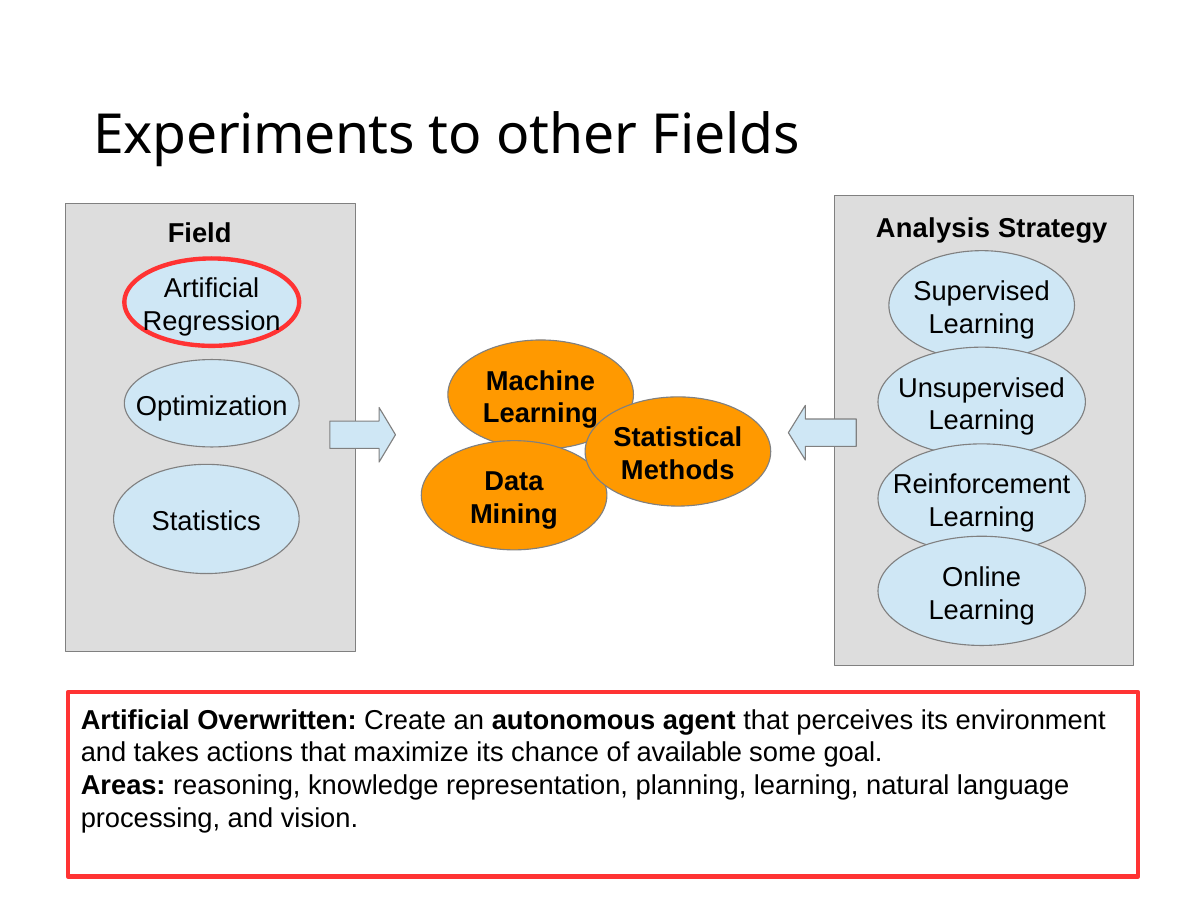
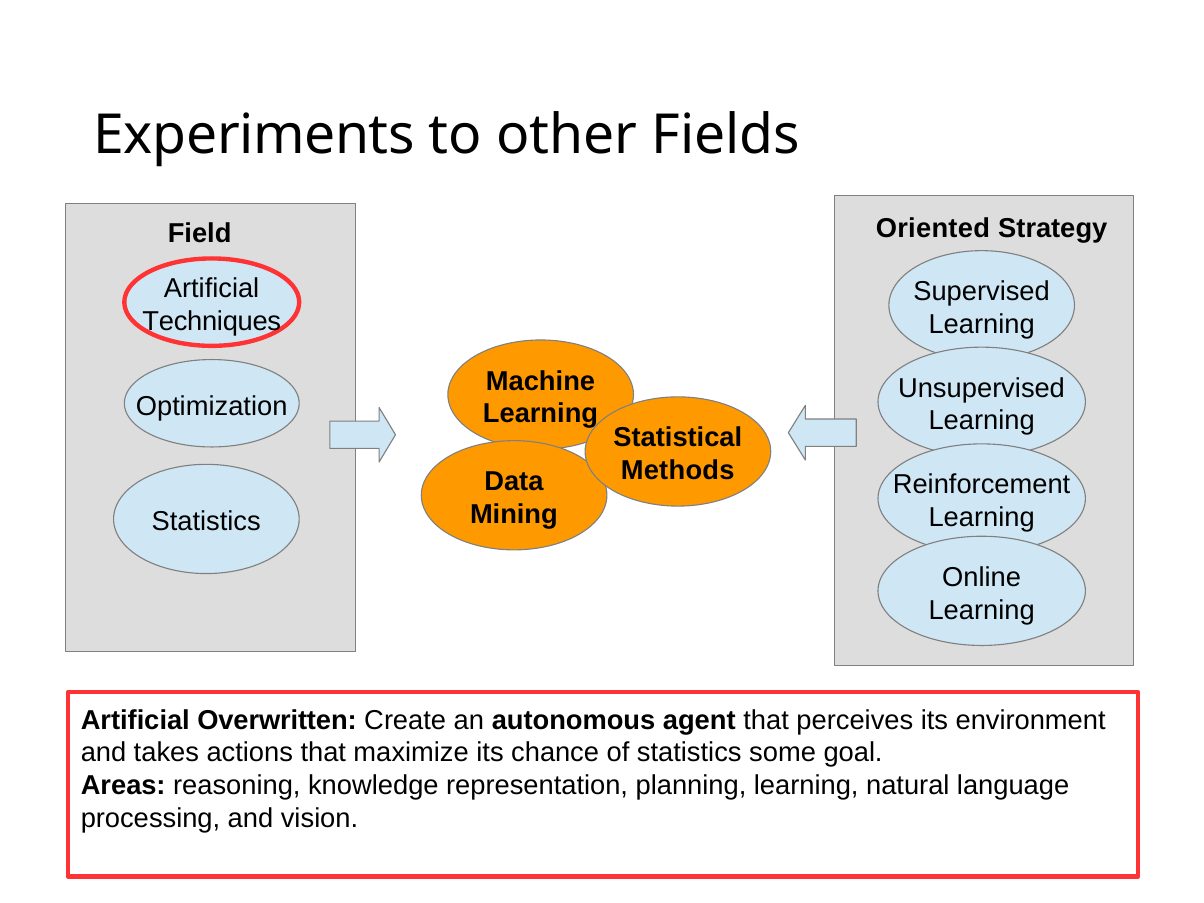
Analysis: Analysis -> Oriented
Regression: Regression -> Techniques
of available: available -> statistics
